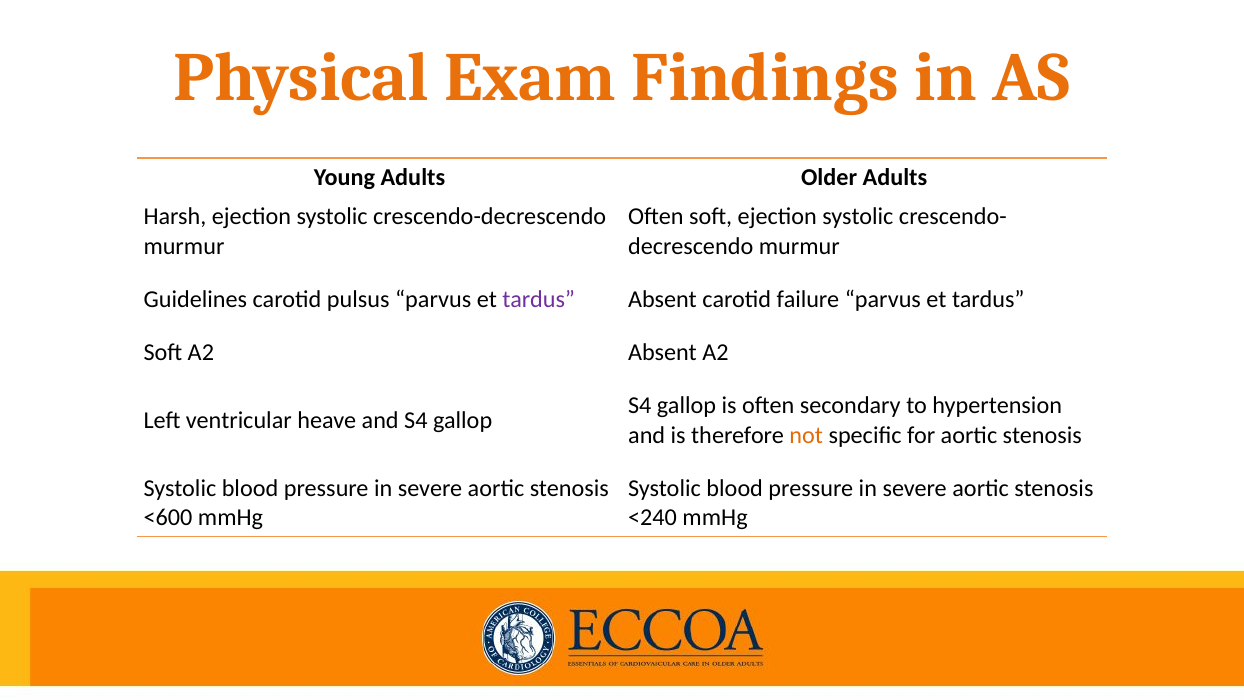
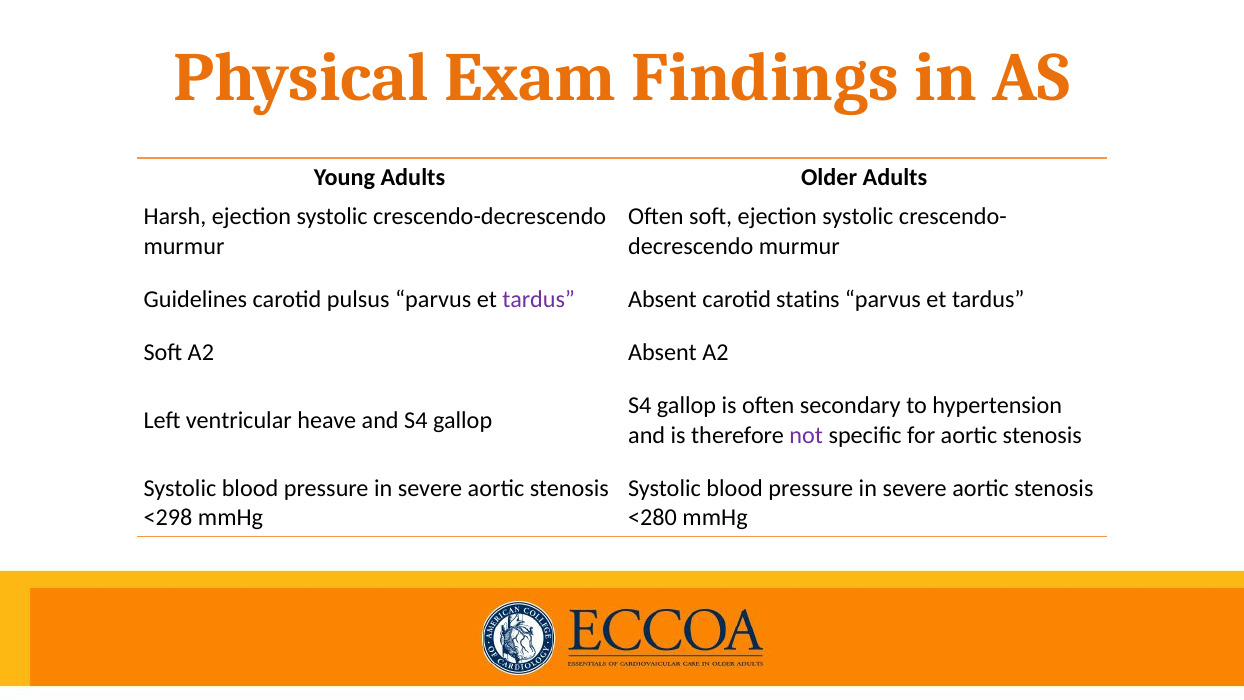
failure: failure -> statins
not colour: orange -> purple
<600: <600 -> <298
<240: <240 -> <280
